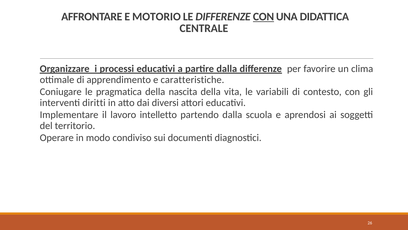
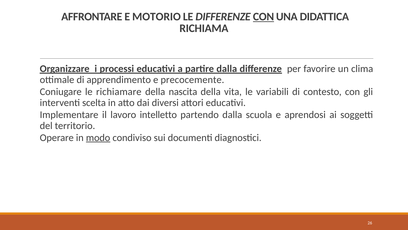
CENTRALE: CENTRALE -> RICHIAMA
caratteristiche: caratteristiche -> precocemente
pragmatica: pragmatica -> richiamare
diritti: diritti -> scelta
modo underline: none -> present
